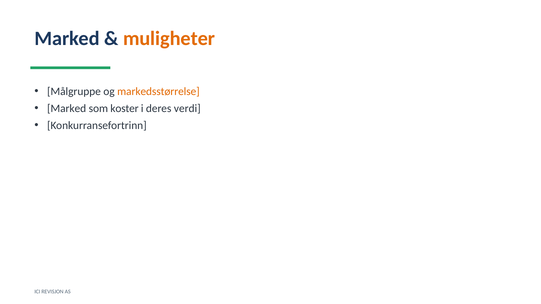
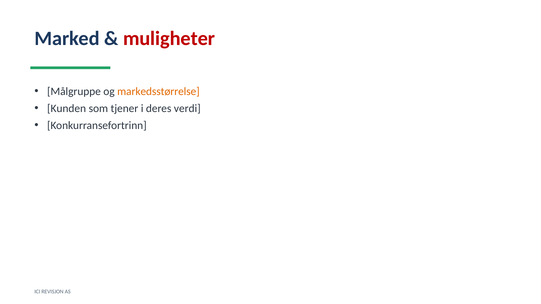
muligheter colour: orange -> red
Marked at (67, 109): Marked -> Kunden
koster: koster -> tjener
